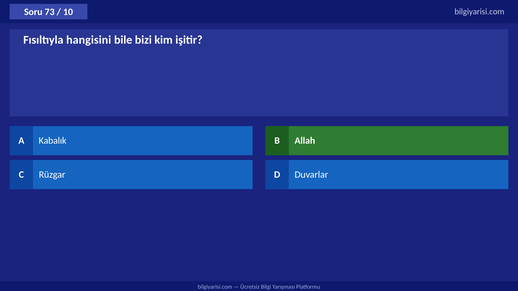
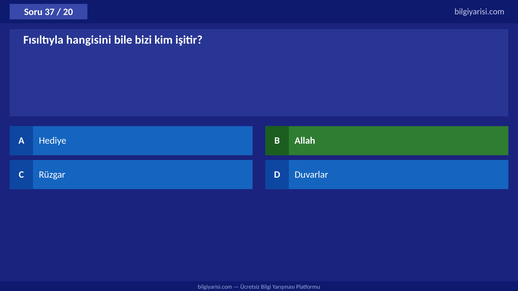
73: 73 -> 37
10: 10 -> 20
Kabalık: Kabalık -> Hediye
